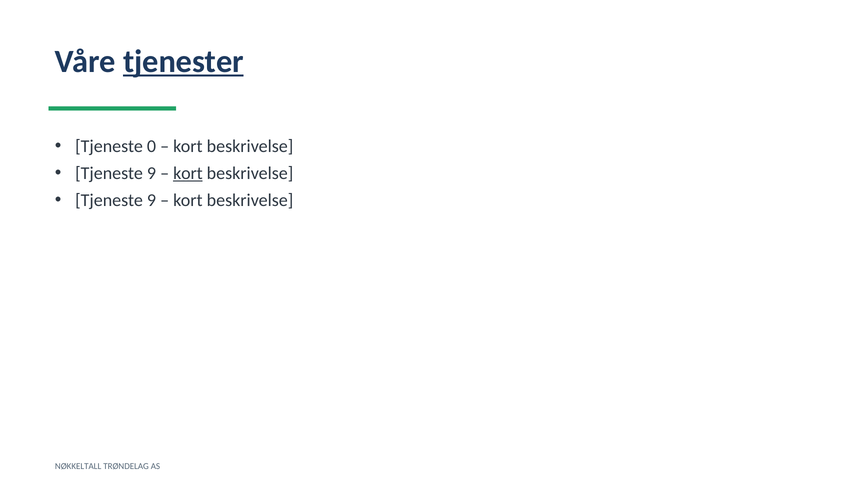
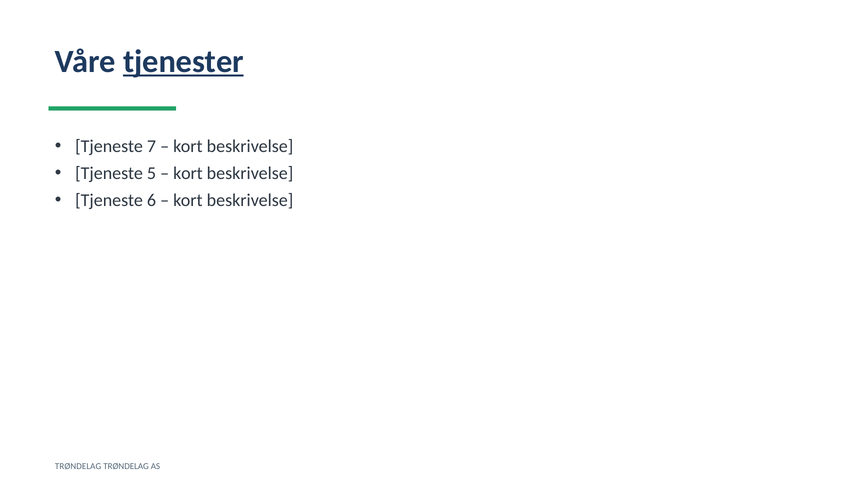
0: 0 -> 7
9 at (151, 173): 9 -> 5
kort at (188, 173) underline: present -> none
9 at (151, 200): 9 -> 6
NØKKELTALL at (78, 466): NØKKELTALL -> TRØNDELAG
